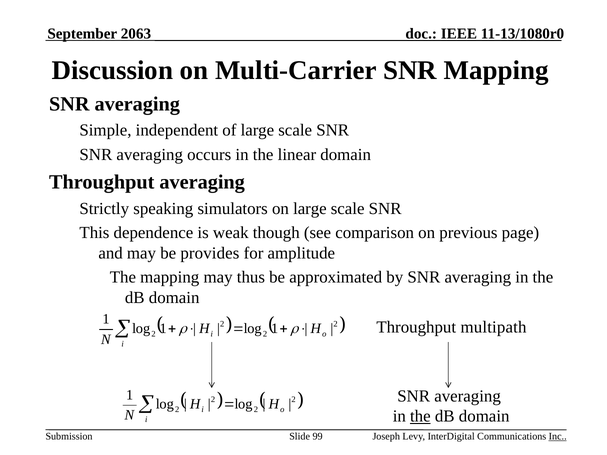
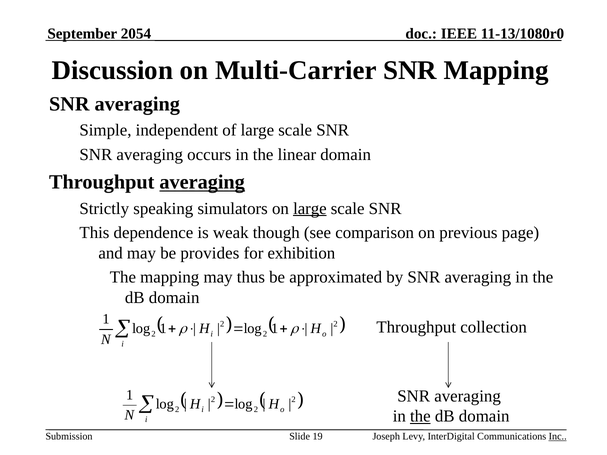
2063: 2063 -> 2054
averaging at (202, 182) underline: none -> present
large at (310, 209) underline: none -> present
amplitude: amplitude -> exhibition
multipath: multipath -> collection
99: 99 -> 19
